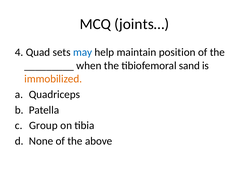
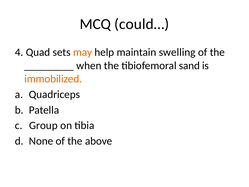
joints…: joints… -> could…
may colour: blue -> orange
position: position -> swelling
